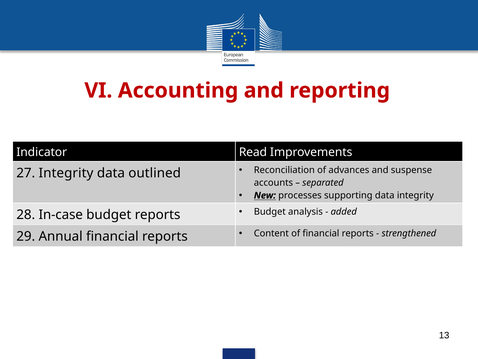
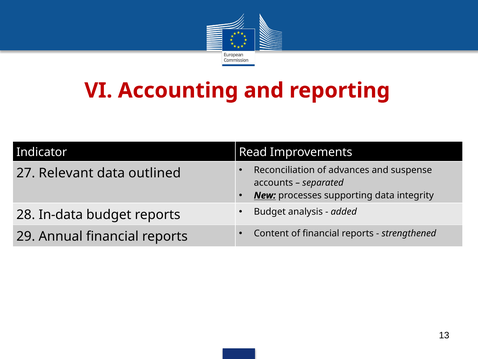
27 Integrity: Integrity -> Relevant
In-case: In-case -> In-data
